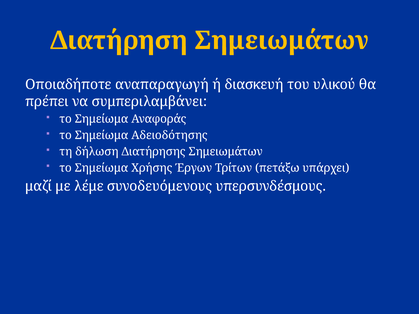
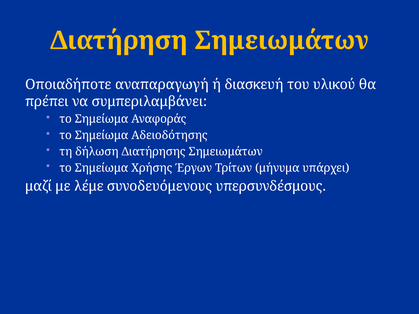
πετάξω: πετάξω -> μήνυμα
